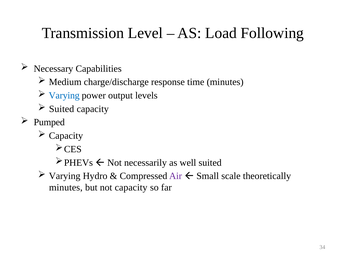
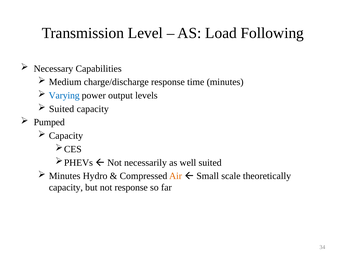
Varying at (65, 176): Varying -> Minutes
Air colour: purple -> orange
minutes at (66, 188): minutes -> capacity
not capacity: capacity -> response
